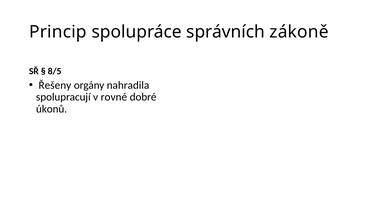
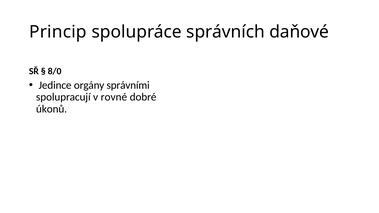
zákoně: zákoně -> daňové
8/5: 8/5 -> 8/0
Řešeny: Řešeny -> Jedince
nahradila: nahradila -> správními
